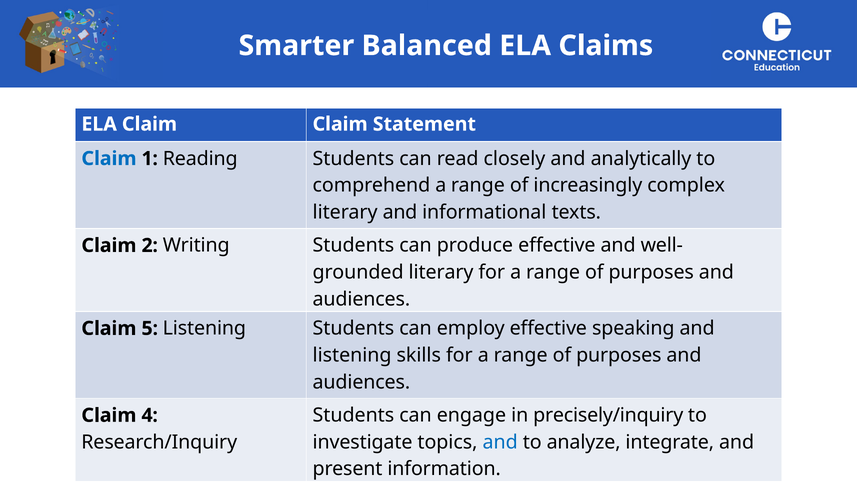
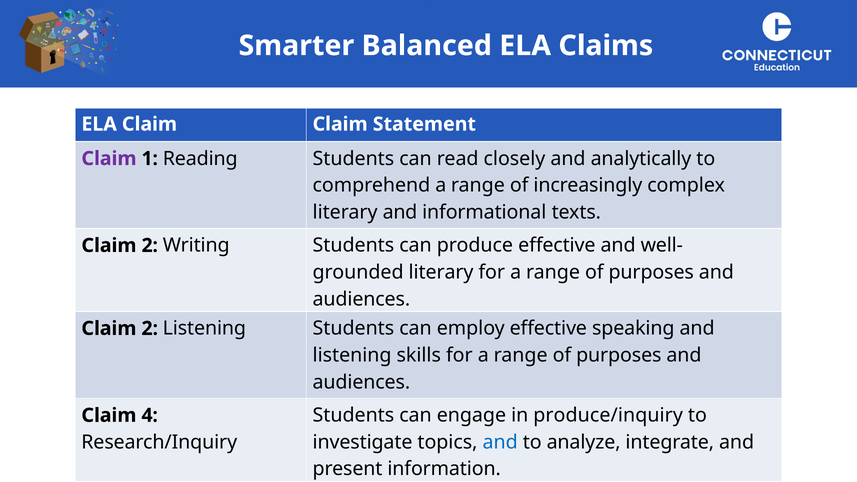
Claim at (109, 159) colour: blue -> purple
5 at (150, 328): 5 -> 2
precisely/inquiry: precisely/inquiry -> produce/inquiry
